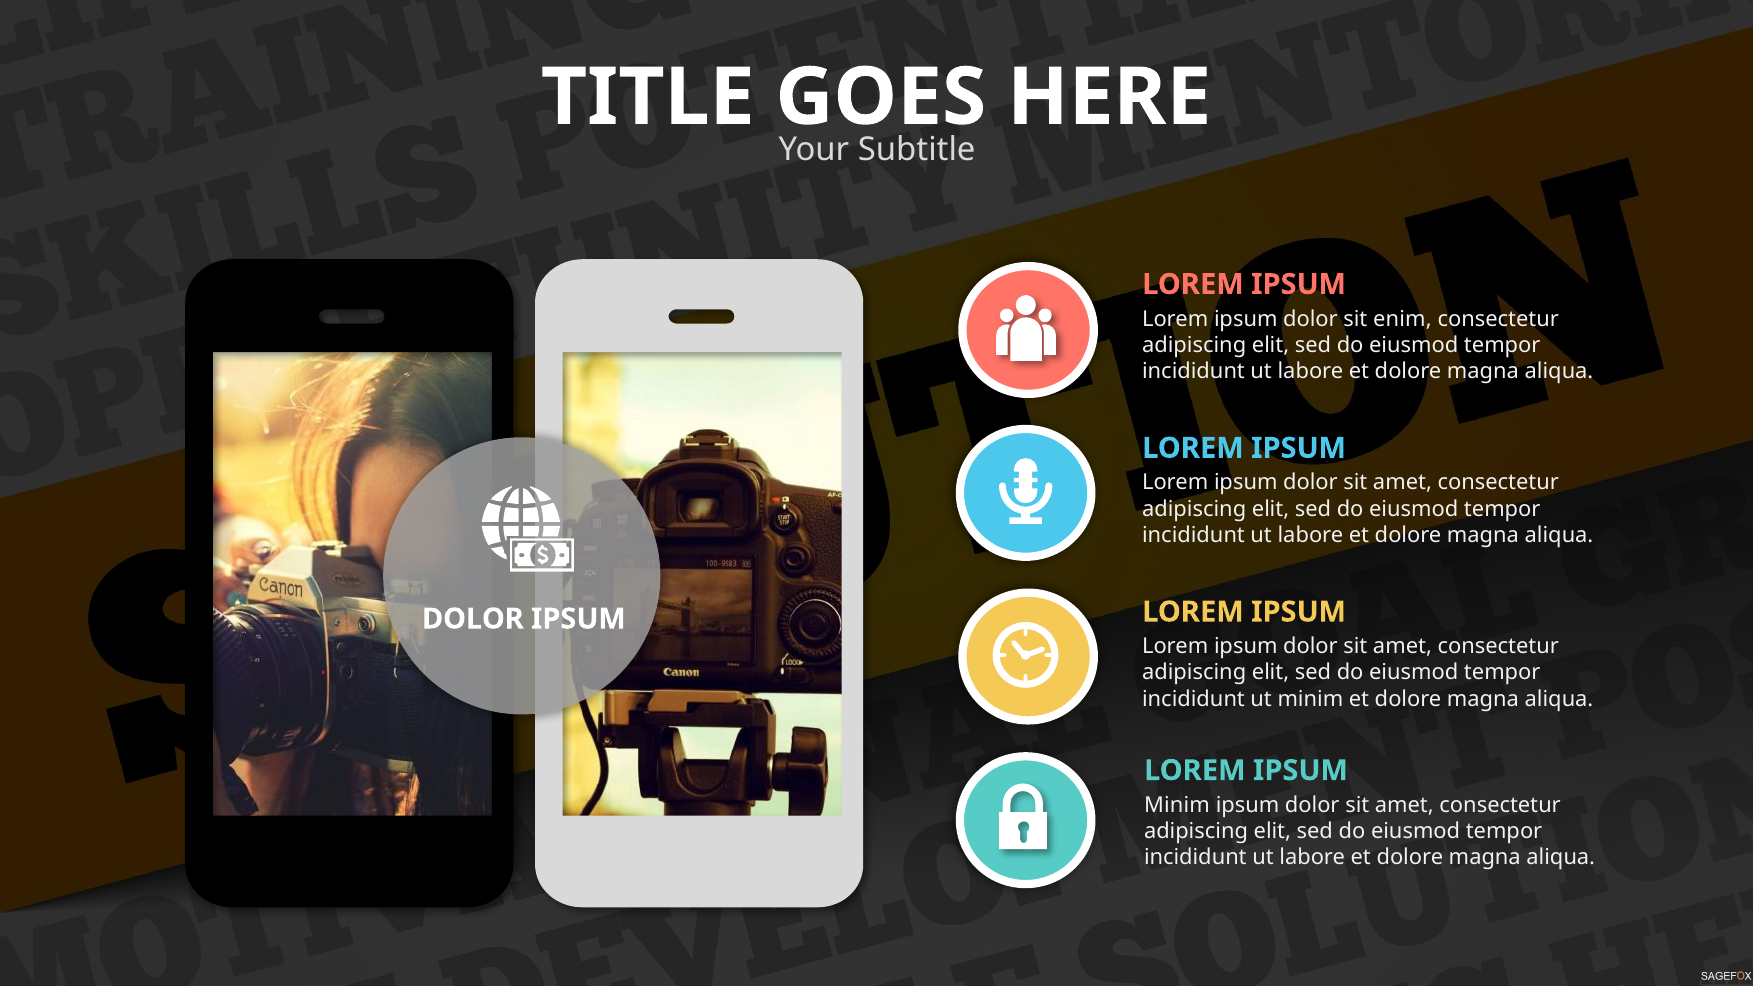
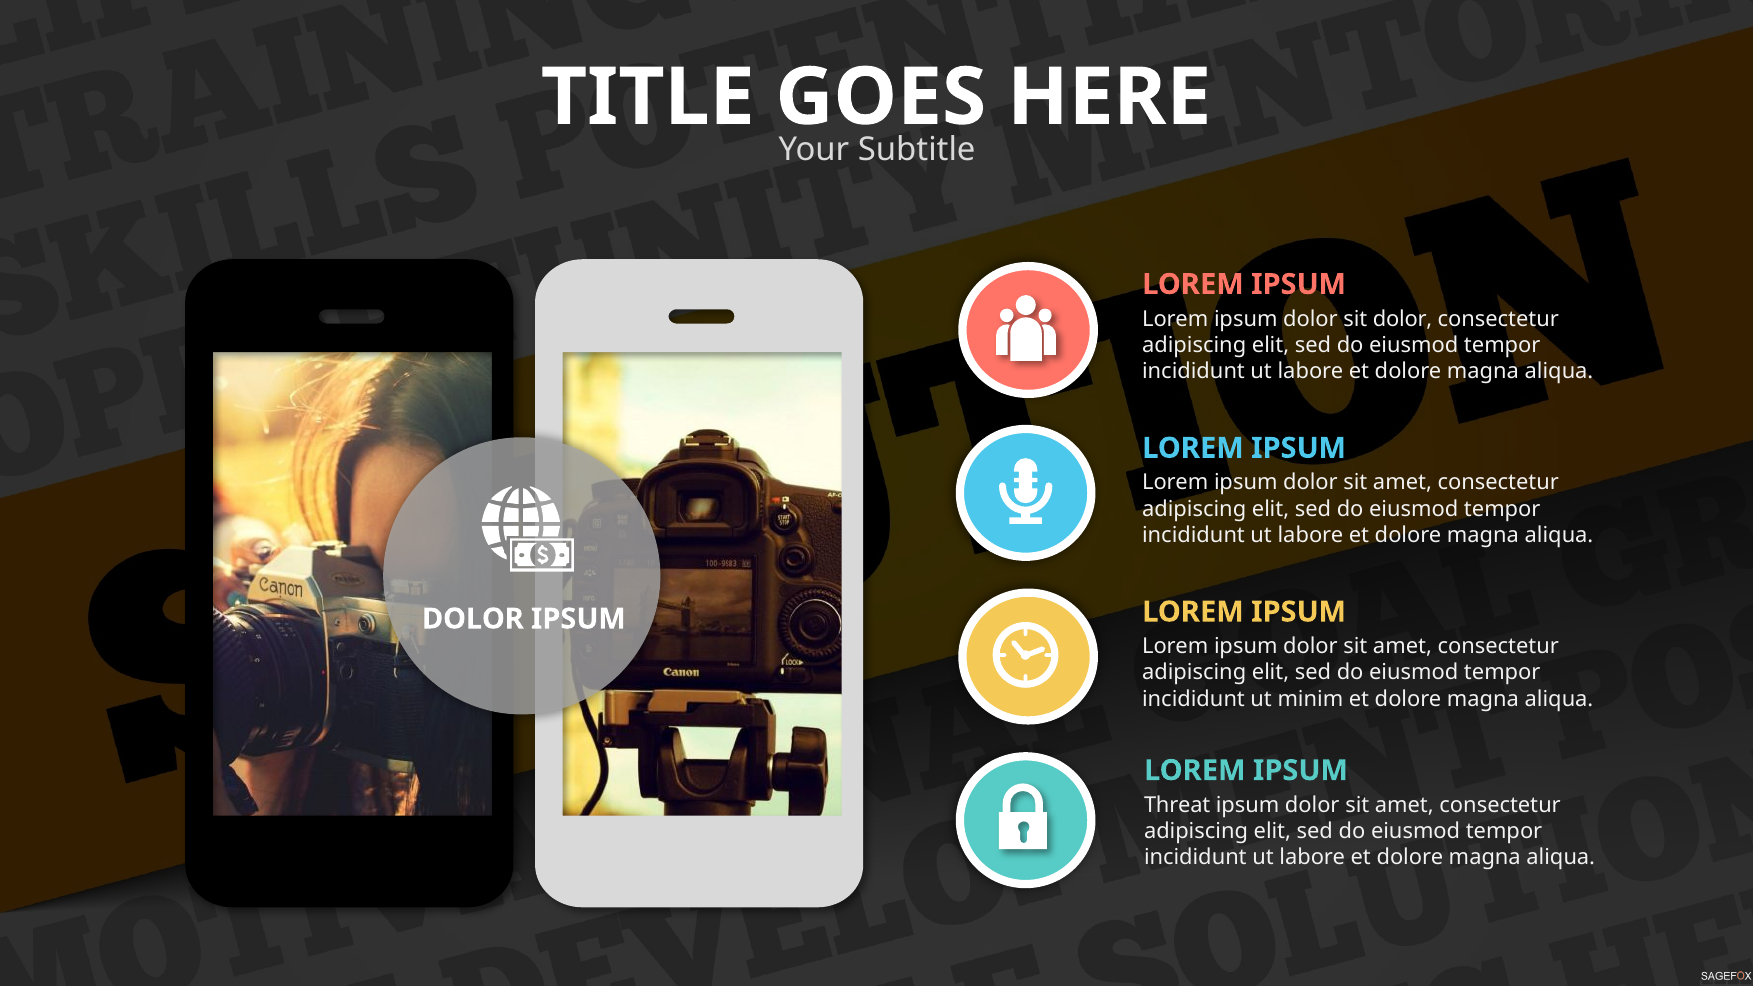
sit enim: enim -> dolor
Minim at (1177, 805): Minim -> Threat
